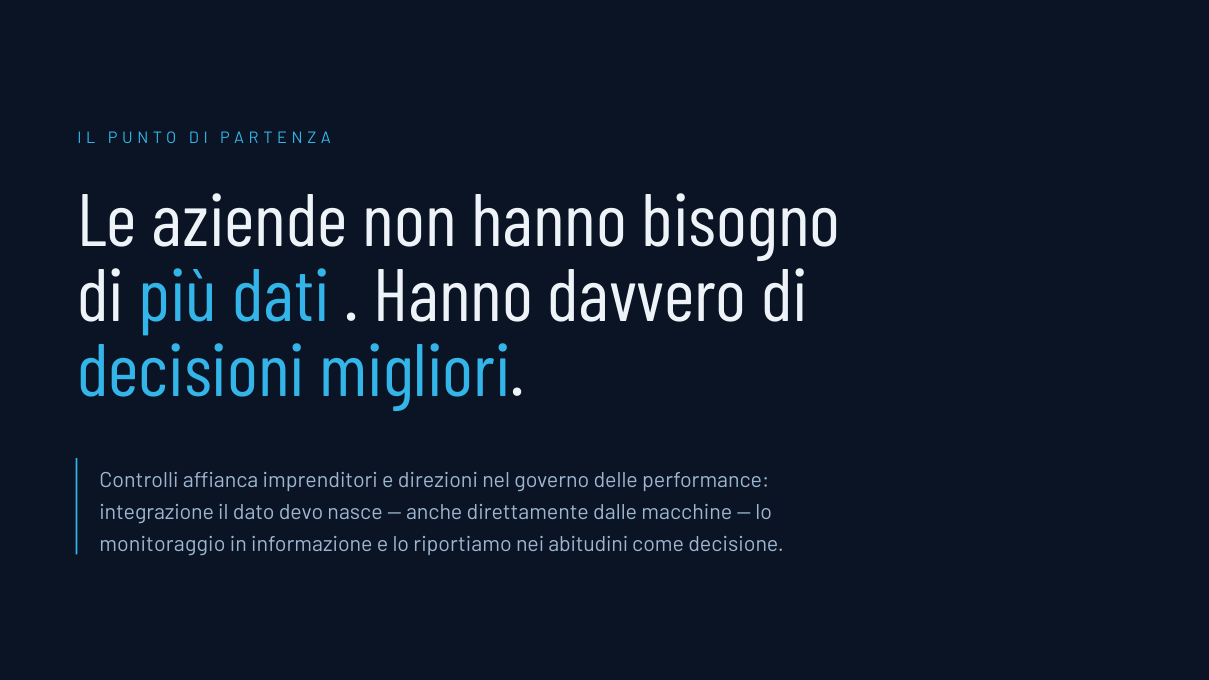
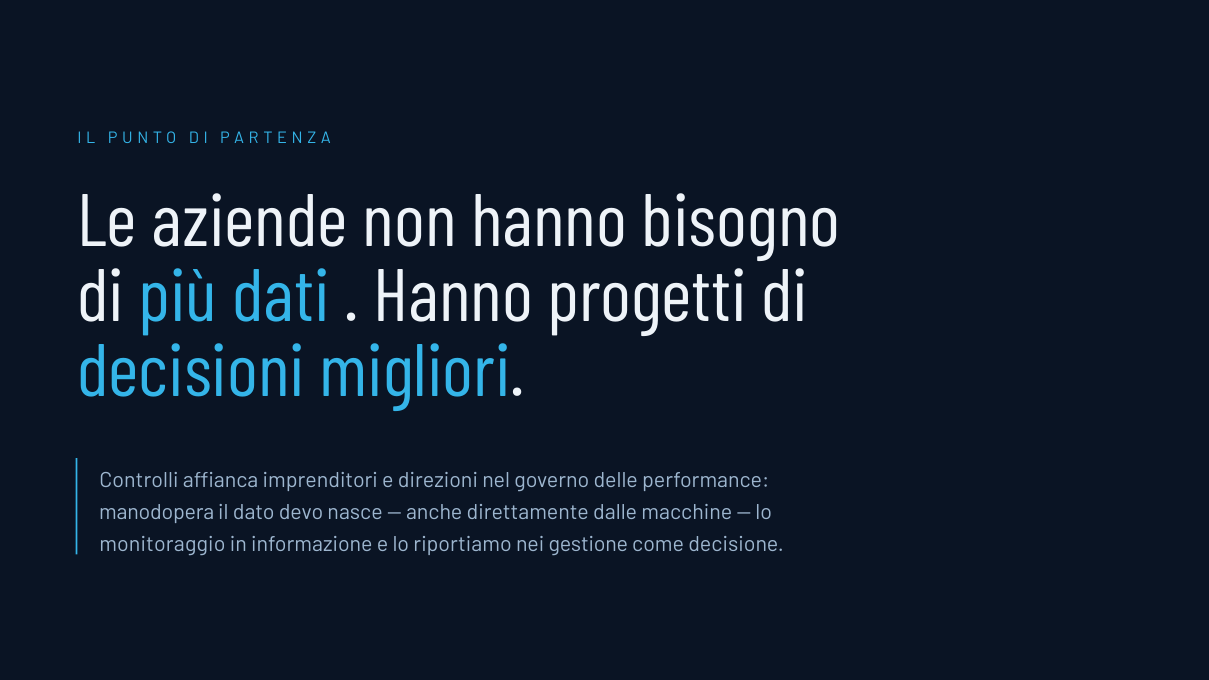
davvero: davvero -> progetti
integrazione: integrazione -> manodopera
abitudini: abitudini -> gestione
